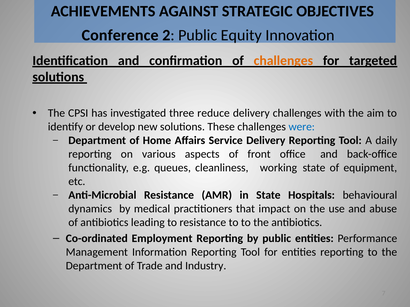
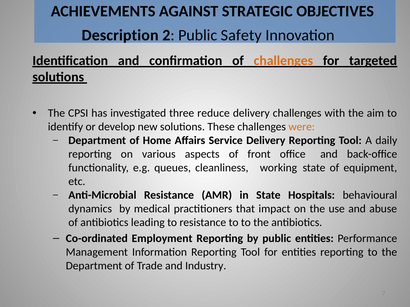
Conference: Conference -> Description
Equity: Equity -> Safety
were colour: blue -> orange
